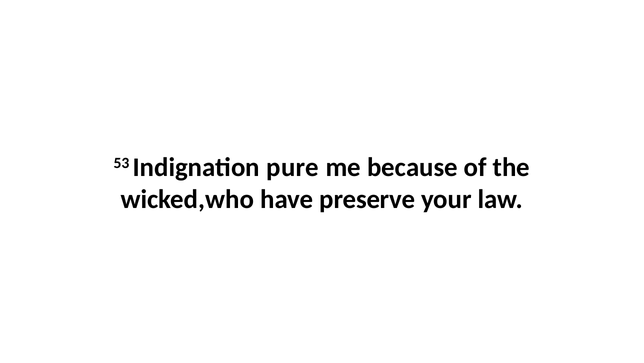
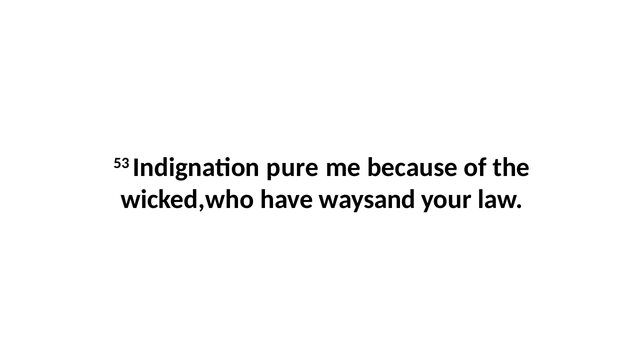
preserve: preserve -> waysand
